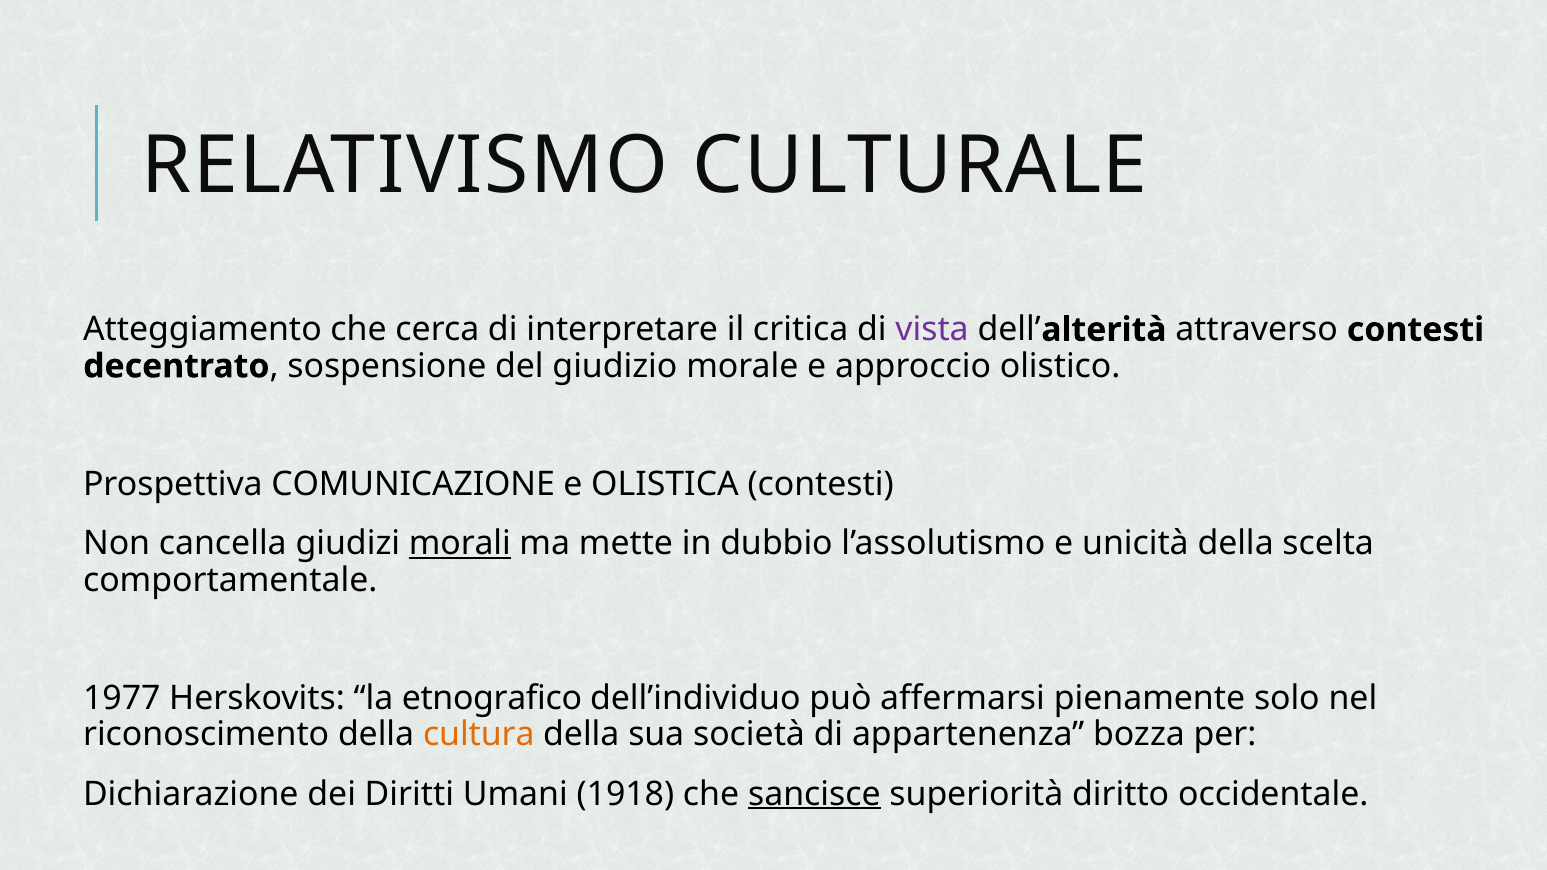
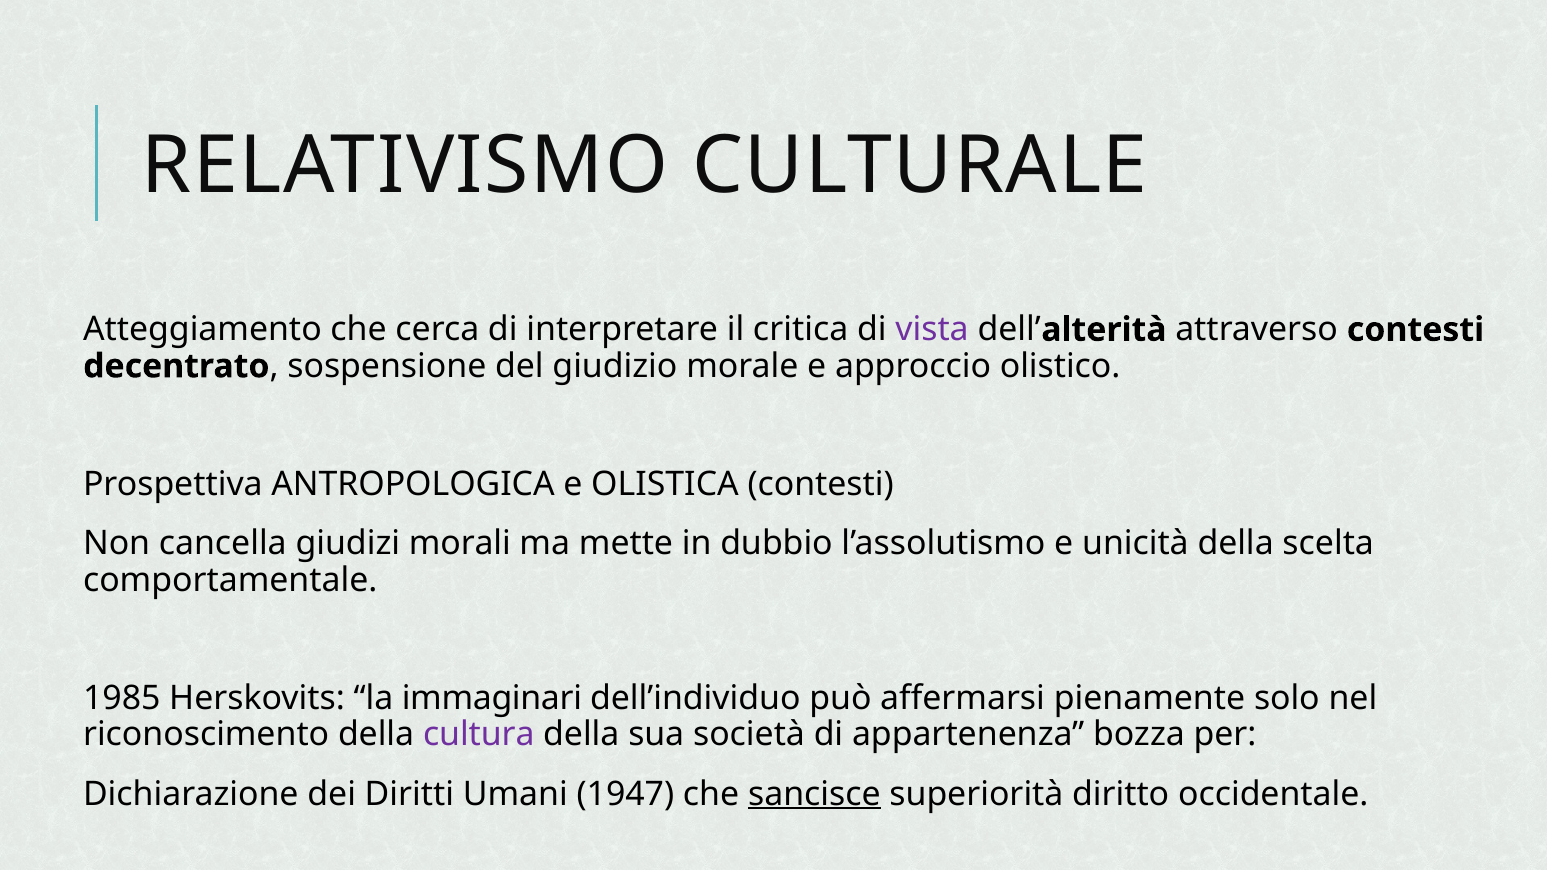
COMUNICAZIONE: COMUNICAZIONE -> ANTROPOLOGICA
morali underline: present -> none
1977: 1977 -> 1985
etnografico: etnografico -> immaginari
cultura colour: orange -> purple
1918: 1918 -> 1947
